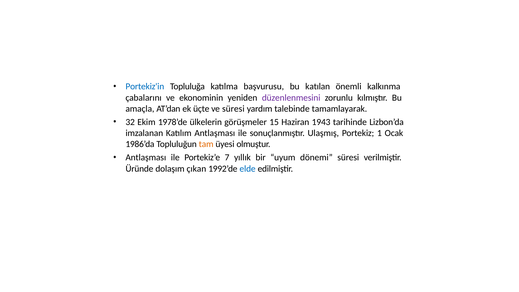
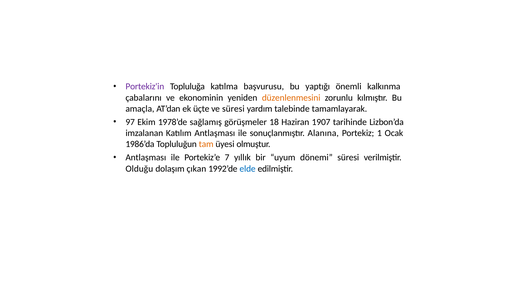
Portekiz'in colour: blue -> purple
katılan: katılan -> yaptığı
düzenlenmesini colour: purple -> orange
32: 32 -> 97
ülkelerin: ülkelerin -> sağlamış
15: 15 -> 18
1943: 1943 -> 1907
Ulaşmış: Ulaşmış -> Alanına
Üründe: Üründe -> Olduğu
